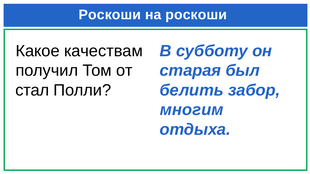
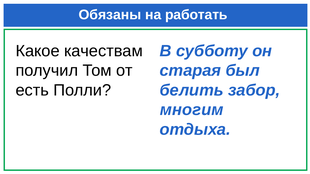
Роскоши at (110, 15): Роскоши -> Обязаны
на роскоши: роскоши -> работать
стал: стал -> есть
